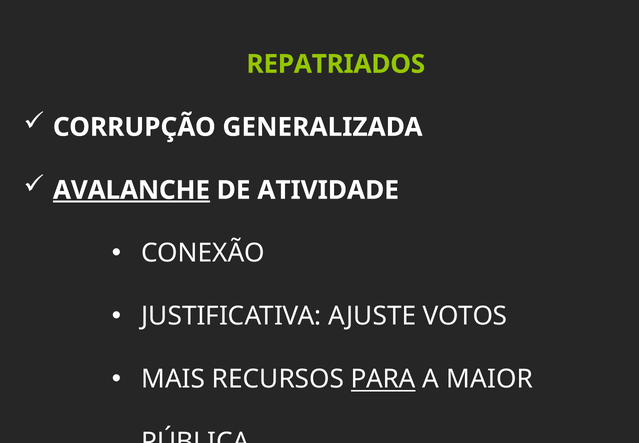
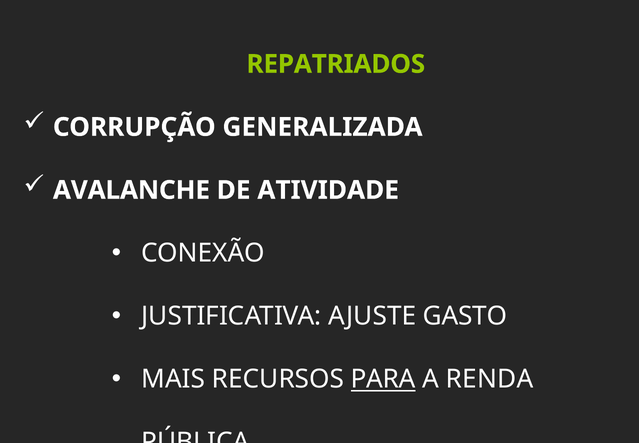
AVALANCHE underline: present -> none
VOTOS: VOTOS -> GASTO
MAIOR: MAIOR -> RENDA
